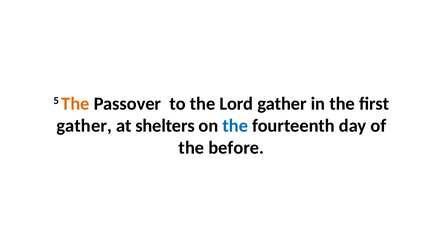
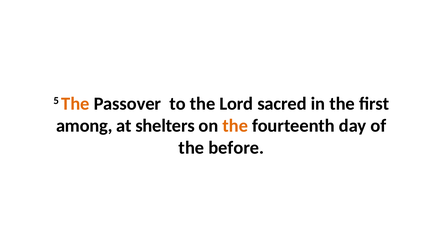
Lord gather: gather -> sacred
gather at (84, 126): gather -> among
the at (235, 126) colour: blue -> orange
